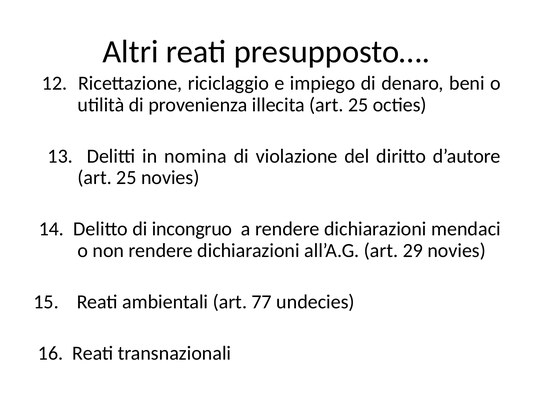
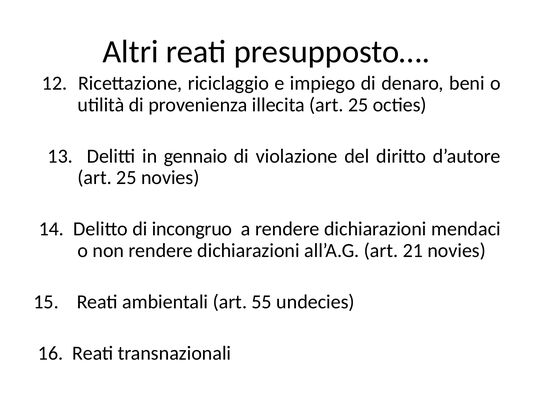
nomina: nomina -> gennaio
29: 29 -> 21
77: 77 -> 55
